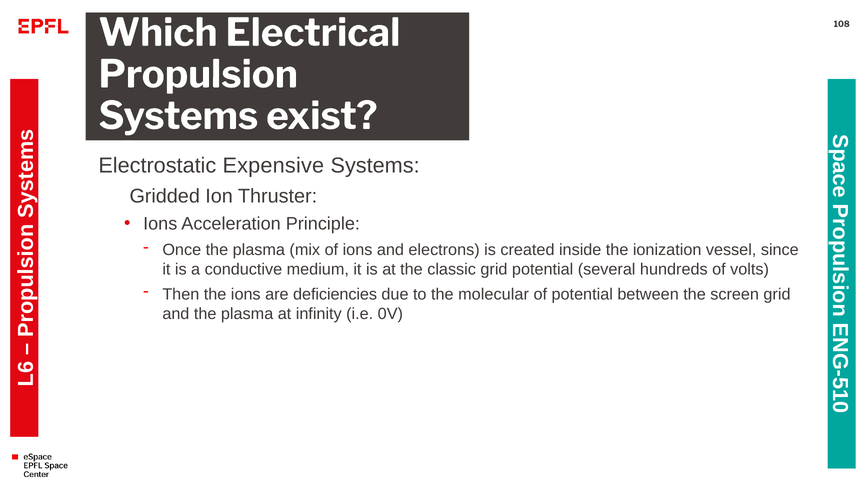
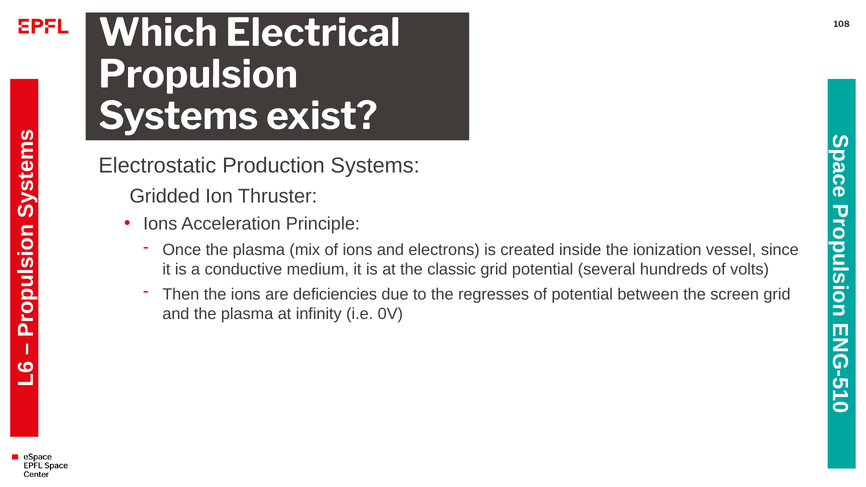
Expensive: Expensive -> Production
molecular: molecular -> regresses
